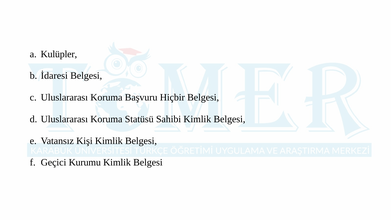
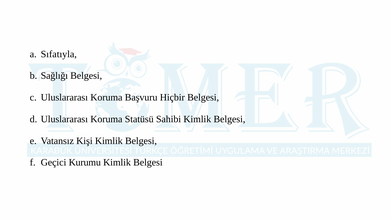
Kulüpler: Kulüpler -> Sıfatıyla
İdaresi: İdaresi -> Sağlığı
